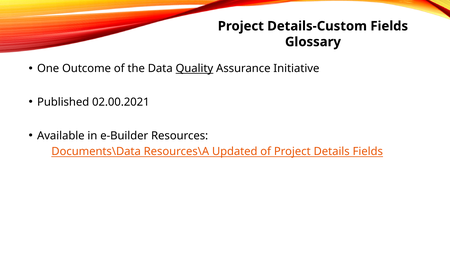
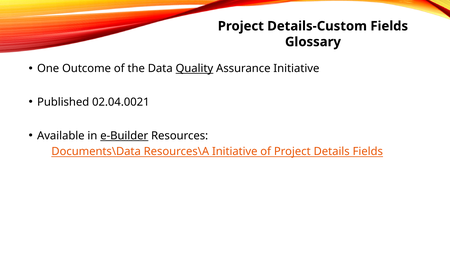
02.00.2021: 02.00.2021 -> 02.04.0021
e-Builder underline: none -> present
Resources\A Updated: Updated -> Initiative
